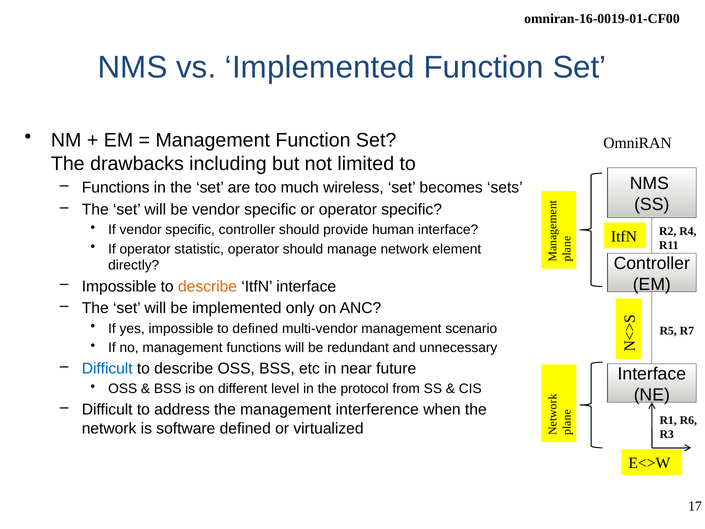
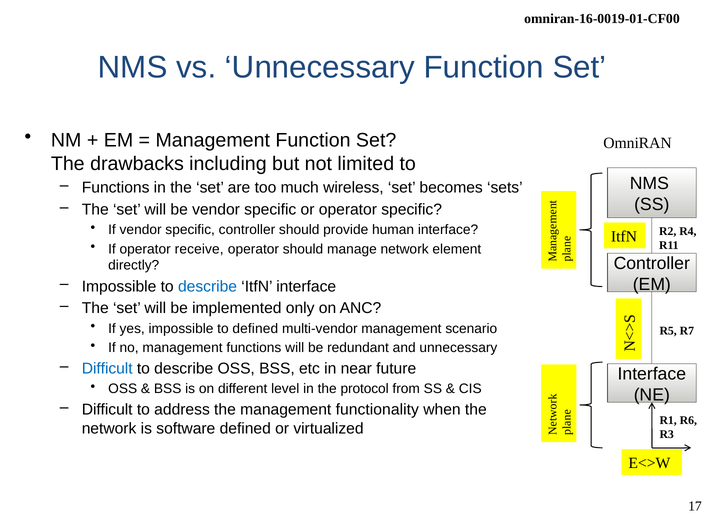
vs Implemented: Implemented -> Unnecessary
statistic: statistic -> receive
describe at (208, 286) colour: orange -> blue
interference: interference -> functionality
